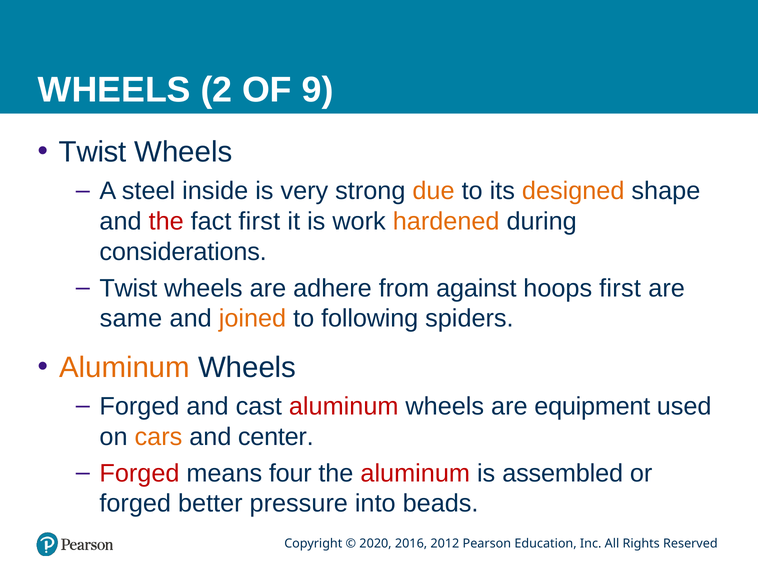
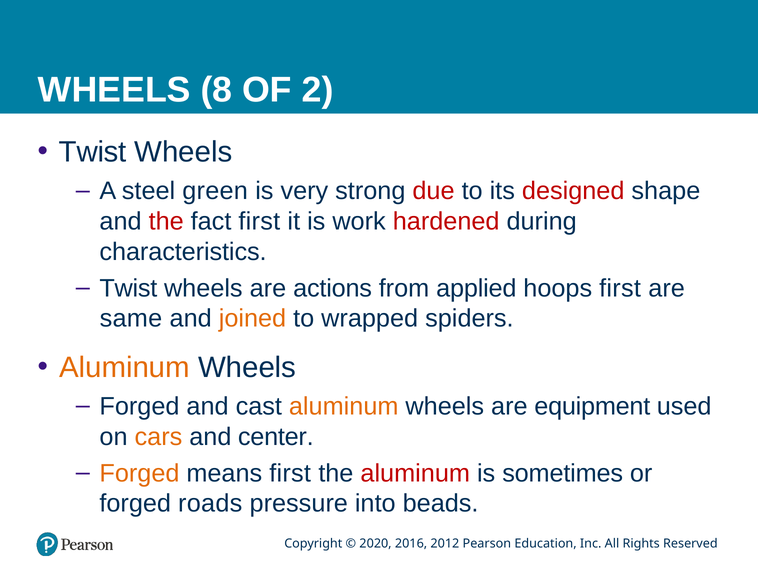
2: 2 -> 8
9: 9 -> 2
inside: inside -> green
due colour: orange -> red
designed colour: orange -> red
hardened colour: orange -> red
considerations: considerations -> characteristics
adhere: adhere -> actions
against: against -> applied
following: following -> wrapped
aluminum at (344, 407) colour: red -> orange
Forged at (139, 474) colour: red -> orange
means four: four -> first
assembled: assembled -> sometimes
better: better -> roads
